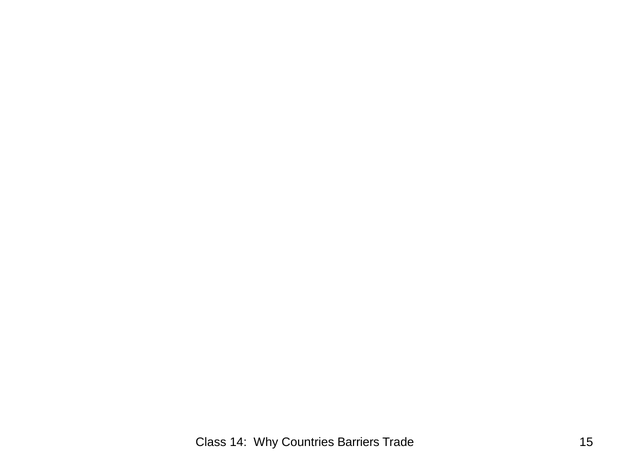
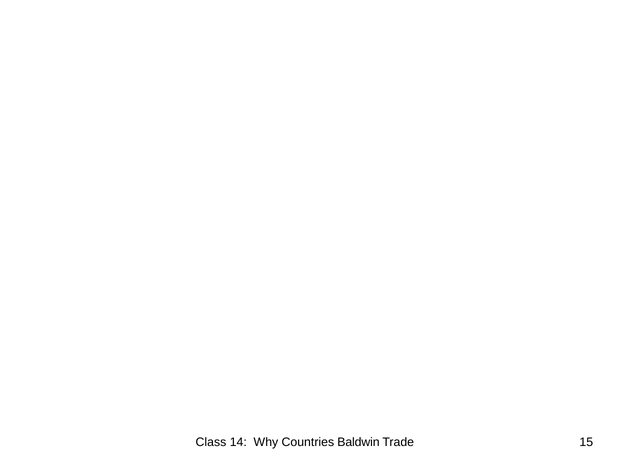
Barriers: Barriers -> Baldwin
